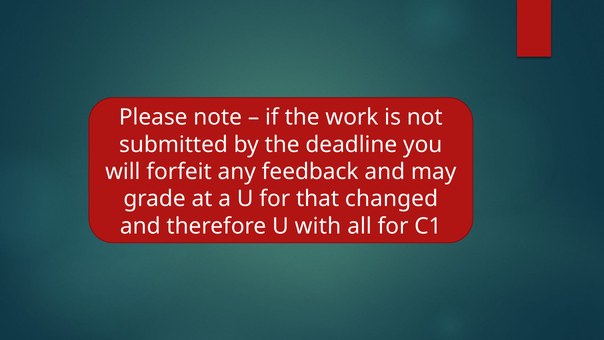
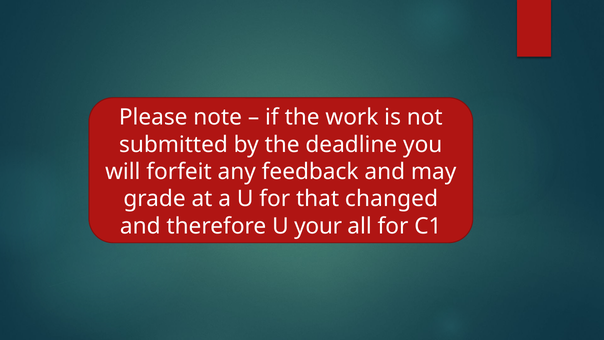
with: with -> your
